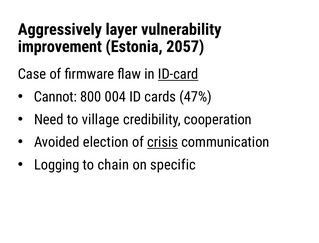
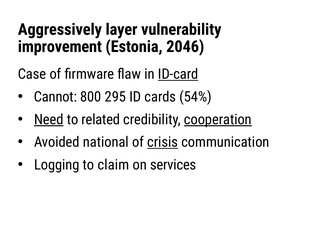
2057: 2057 -> 2046
004: 004 -> 295
47%: 47% -> 54%
Need underline: none -> present
village: village -> related
cooperation underline: none -> present
election: election -> national
chain: chain -> claim
specific: specific -> services
